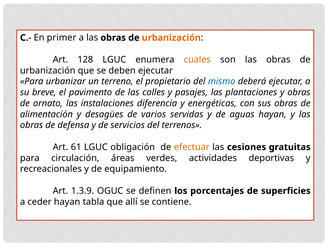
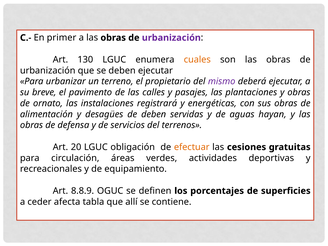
urbanización at (171, 38) colour: orange -> purple
128: 128 -> 130
mismo colour: blue -> purple
diferencia: diferencia -> registrará
de varios: varios -> deben
61: 61 -> 20
1.3.9: 1.3.9 -> 8.8.9
ceder hayan: hayan -> afecta
